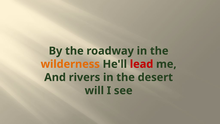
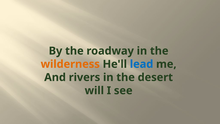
lead colour: red -> blue
